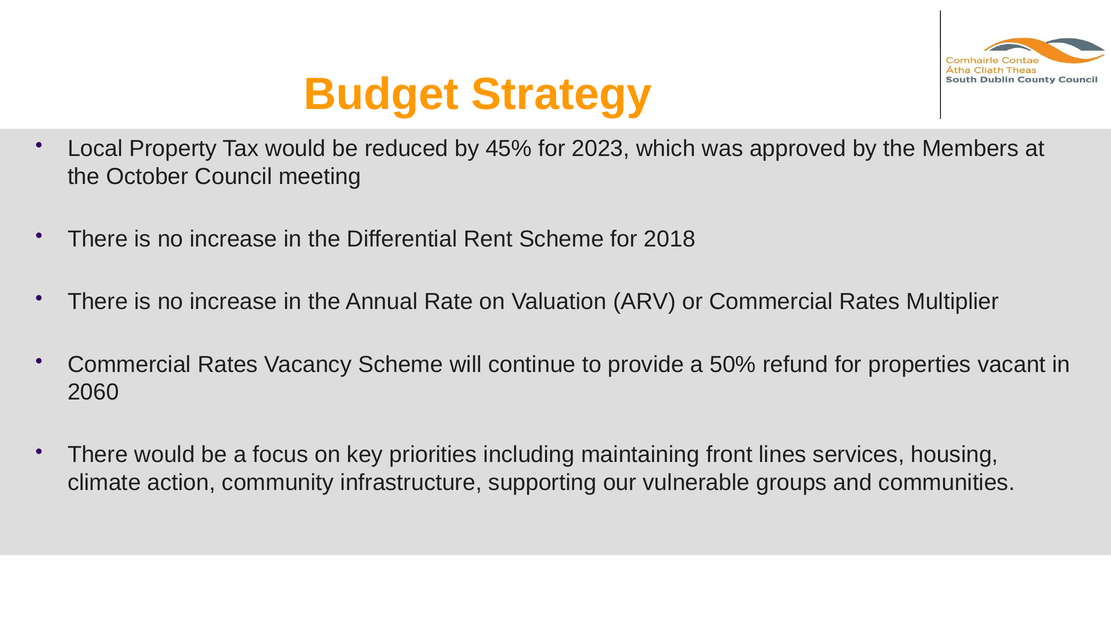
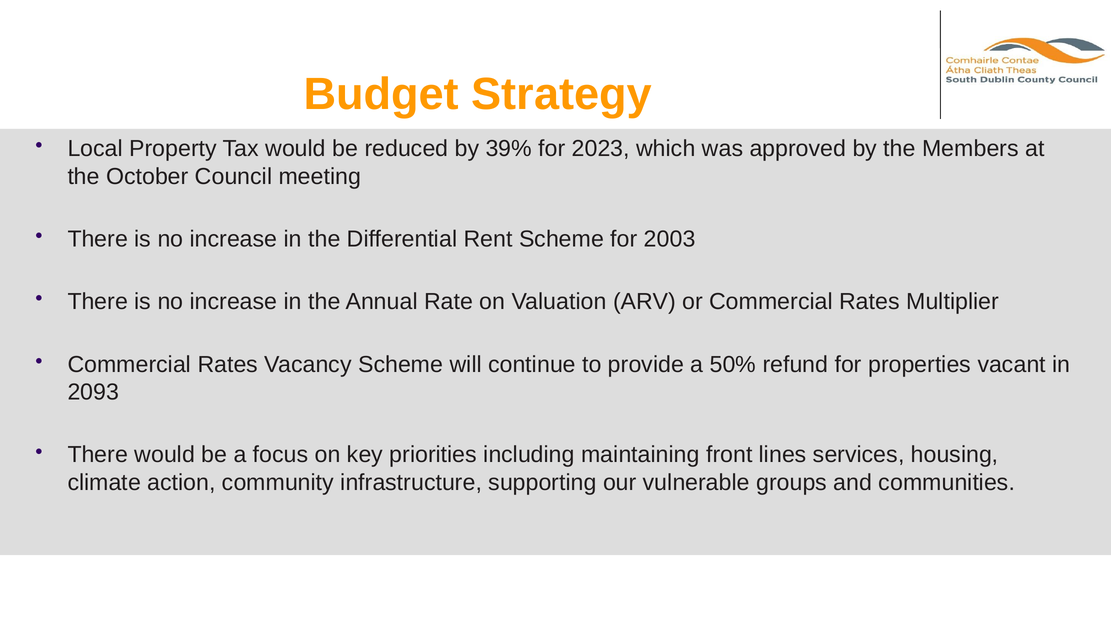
45%: 45% -> 39%
2018: 2018 -> 2003
2060: 2060 -> 2093
